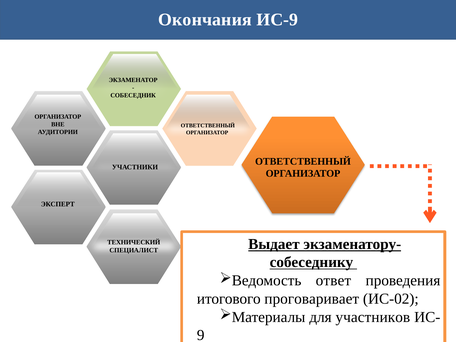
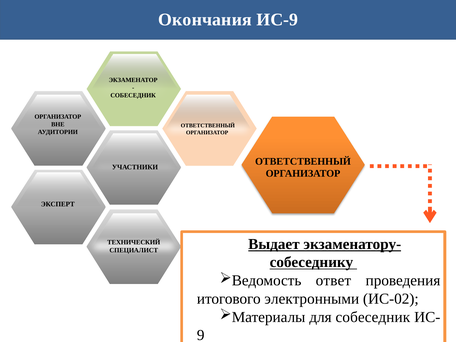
проговаривает: проговаривает -> электронными
для участников: участников -> собеседник
